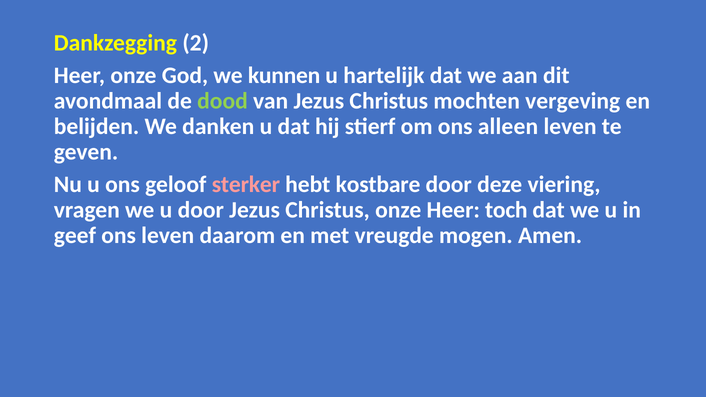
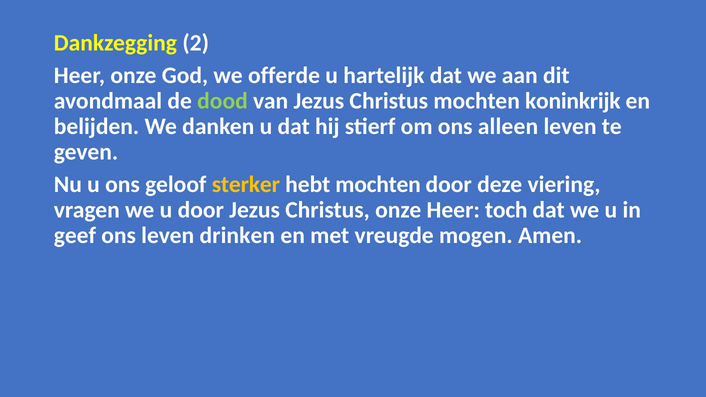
kunnen: kunnen -> offerde
vergeving: vergeving -> koninkrijk
sterker colour: pink -> yellow
hebt kostbare: kostbare -> mochten
daarom: daarom -> drinken
